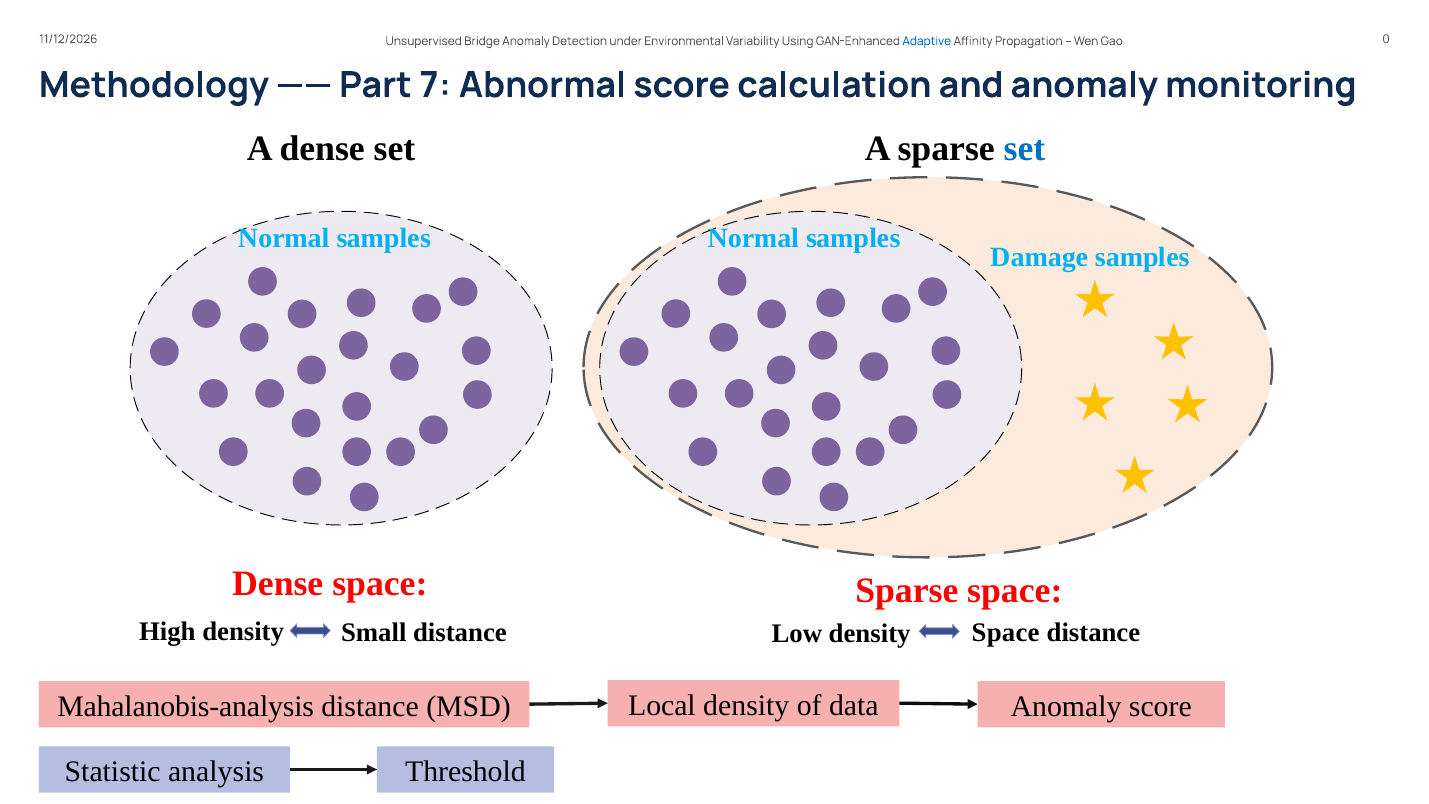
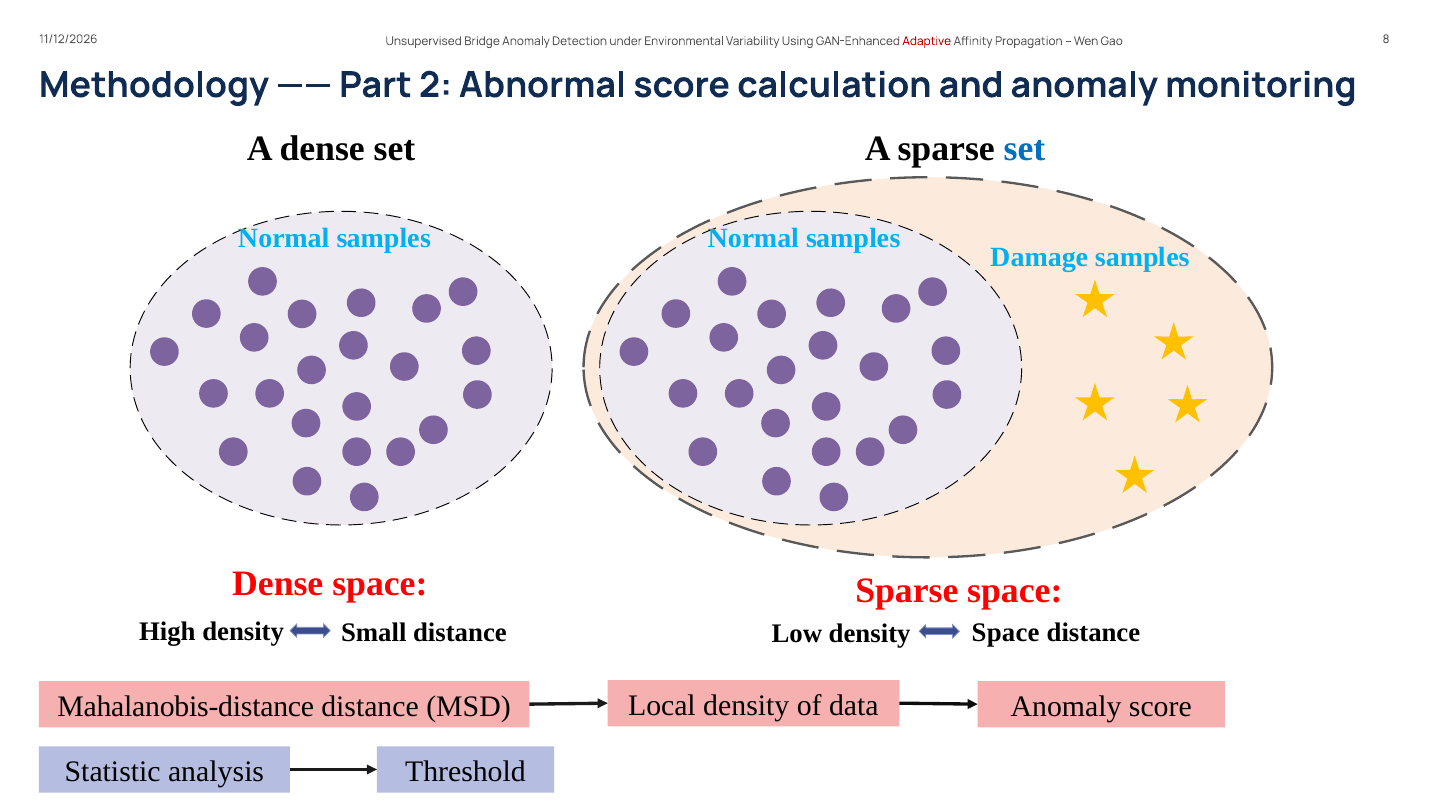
0: 0 -> 8
Adaptive colour: blue -> red
7: 7 -> 2
Mahalanobis-analysis: Mahalanobis-analysis -> Mahalanobis-distance
